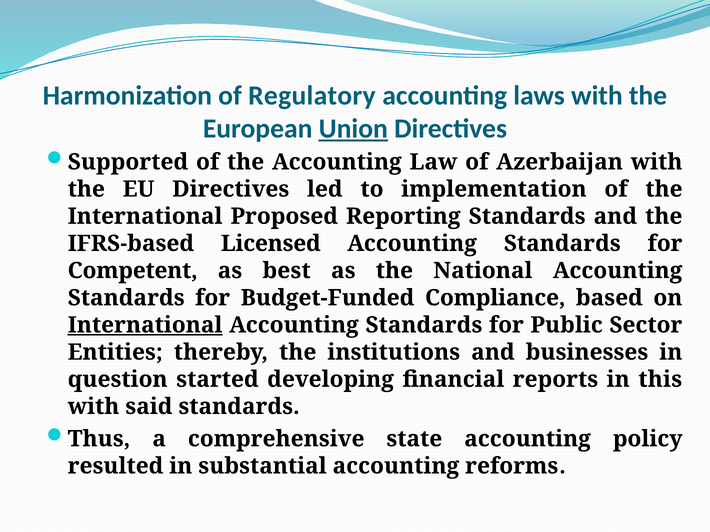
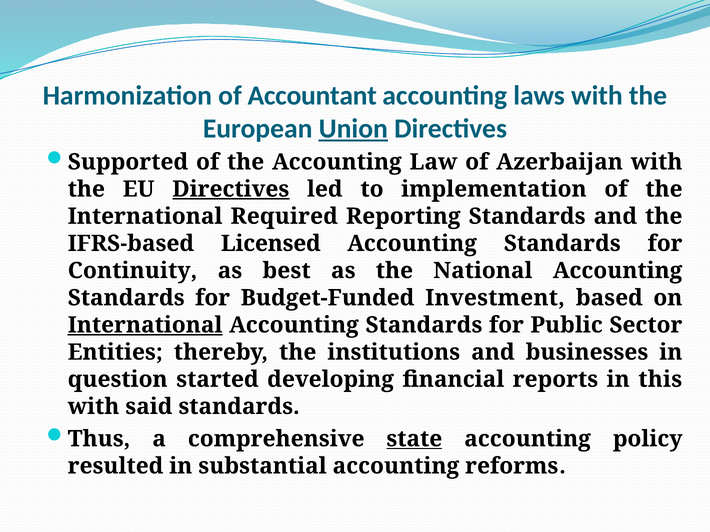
Regulatory: Regulatory -> Accountant
Directives at (231, 189) underline: none -> present
Proposed: Proposed -> Required
Competent: Competent -> Continuity
Compliance: Compliance -> Investment
state underline: none -> present
